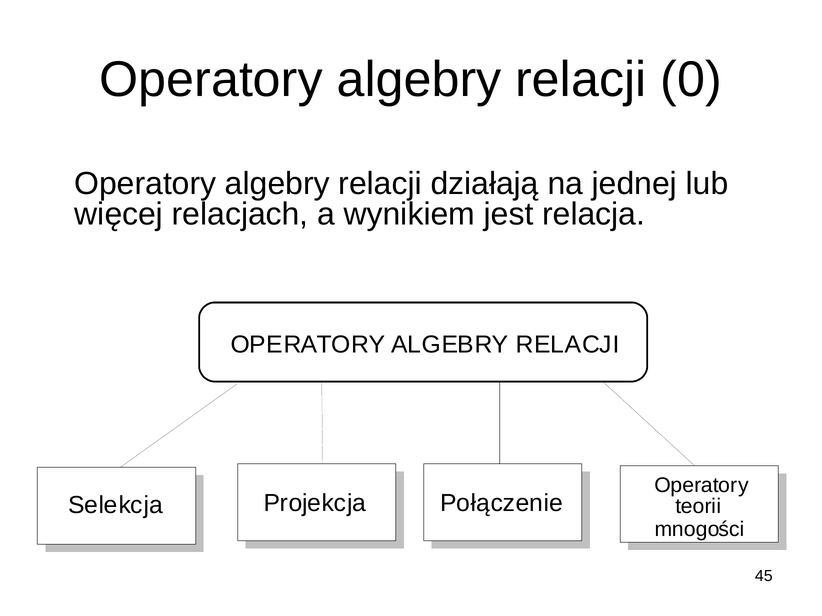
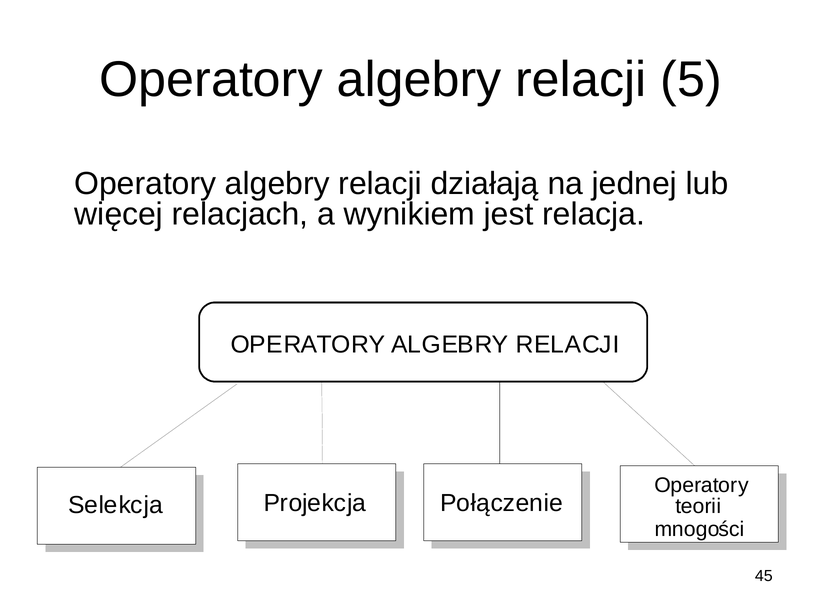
0: 0 -> 5
